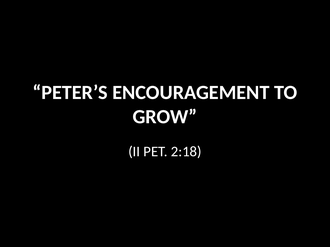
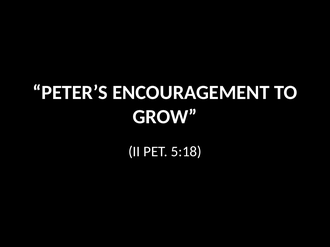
2:18: 2:18 -> 5:18
